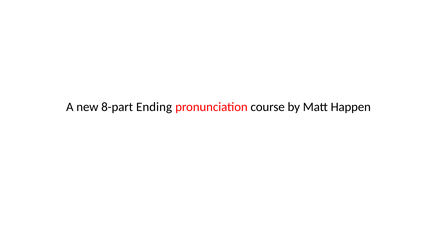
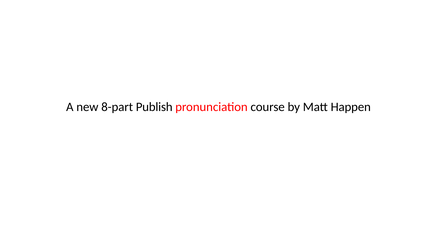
Ending: Ending -> Publish
